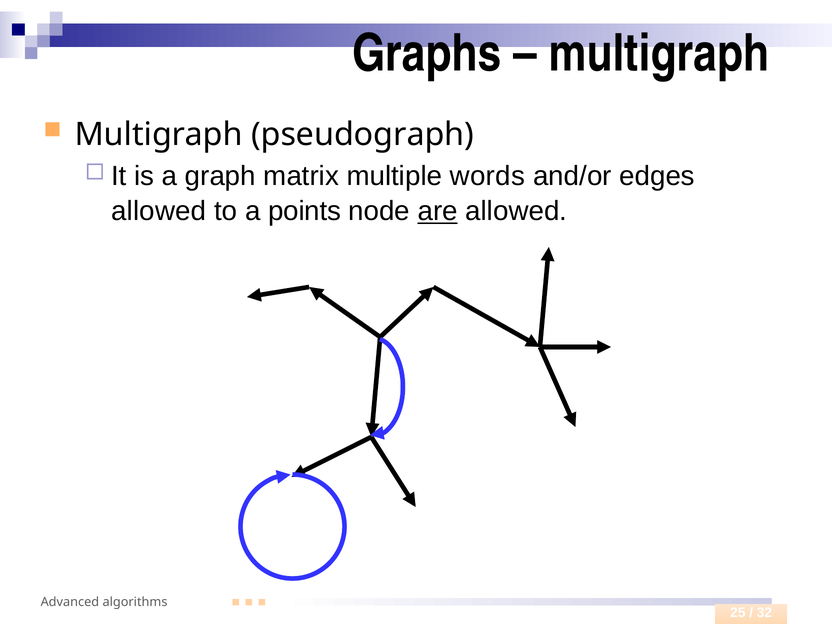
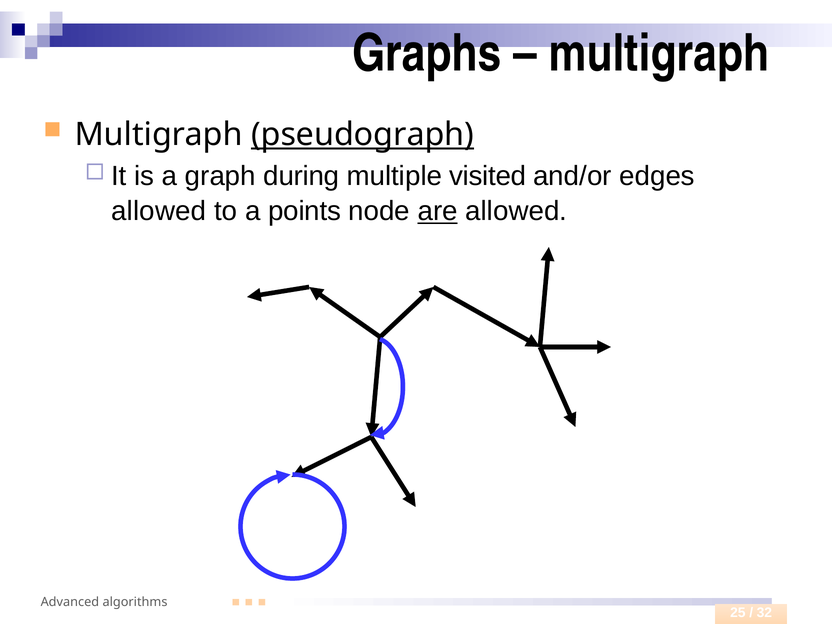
pseudograph underline: none -> present
matrix: matrix -> during
words: words -> visited
